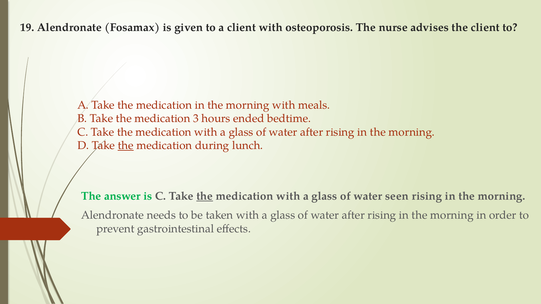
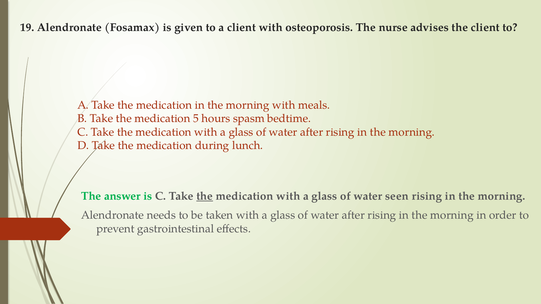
3: 3 -> 5
ended: ended -> spasm
the at (126, 146) underline: present -> none
